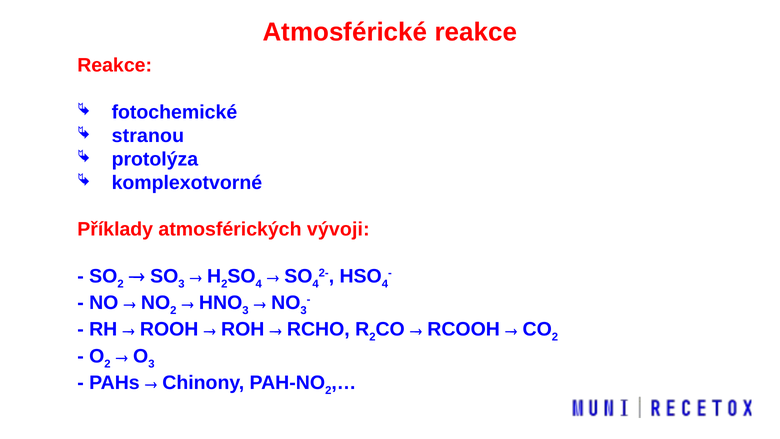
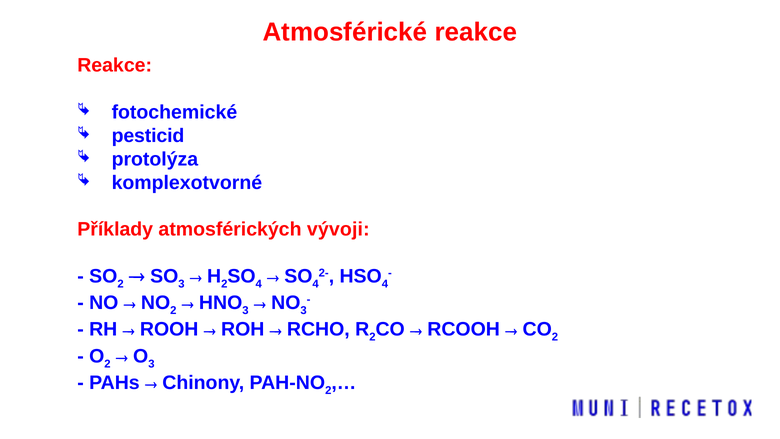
stranou: stranou -> pesticid
